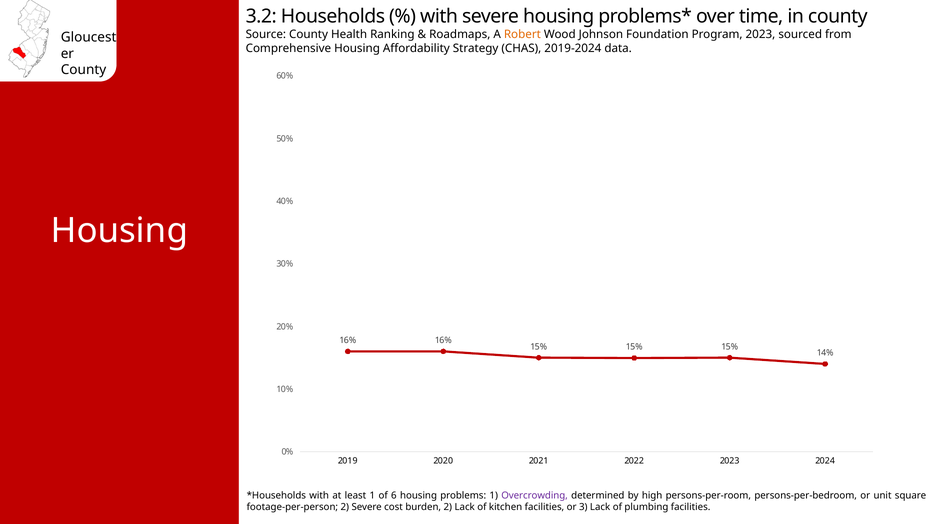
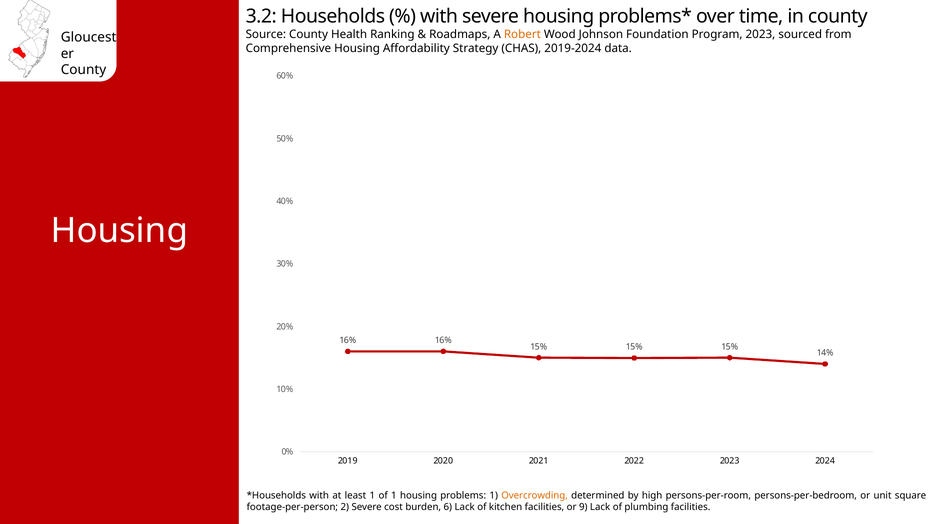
of 6: 6 -> 1
Overcrowding colour: purple -> orange
burden 2: 2 -> 6
3: 3 -> 9
